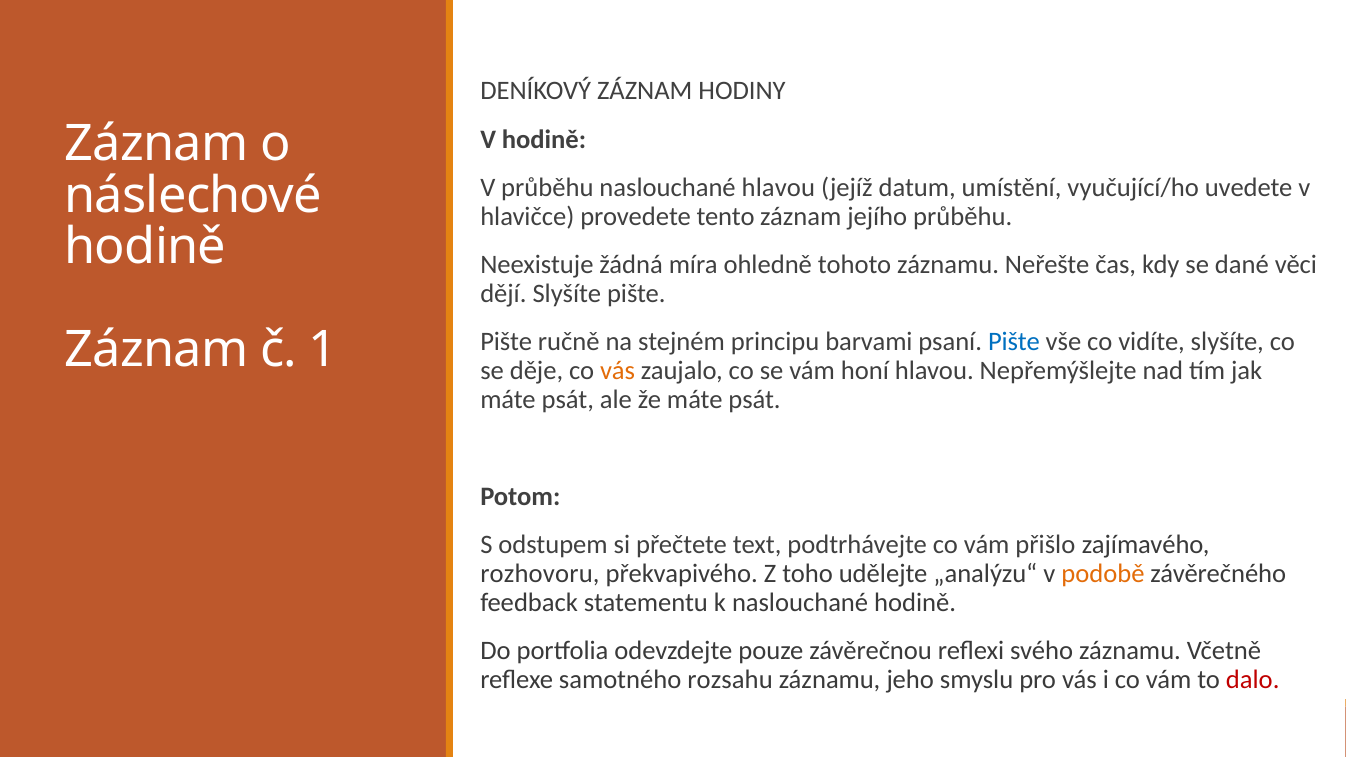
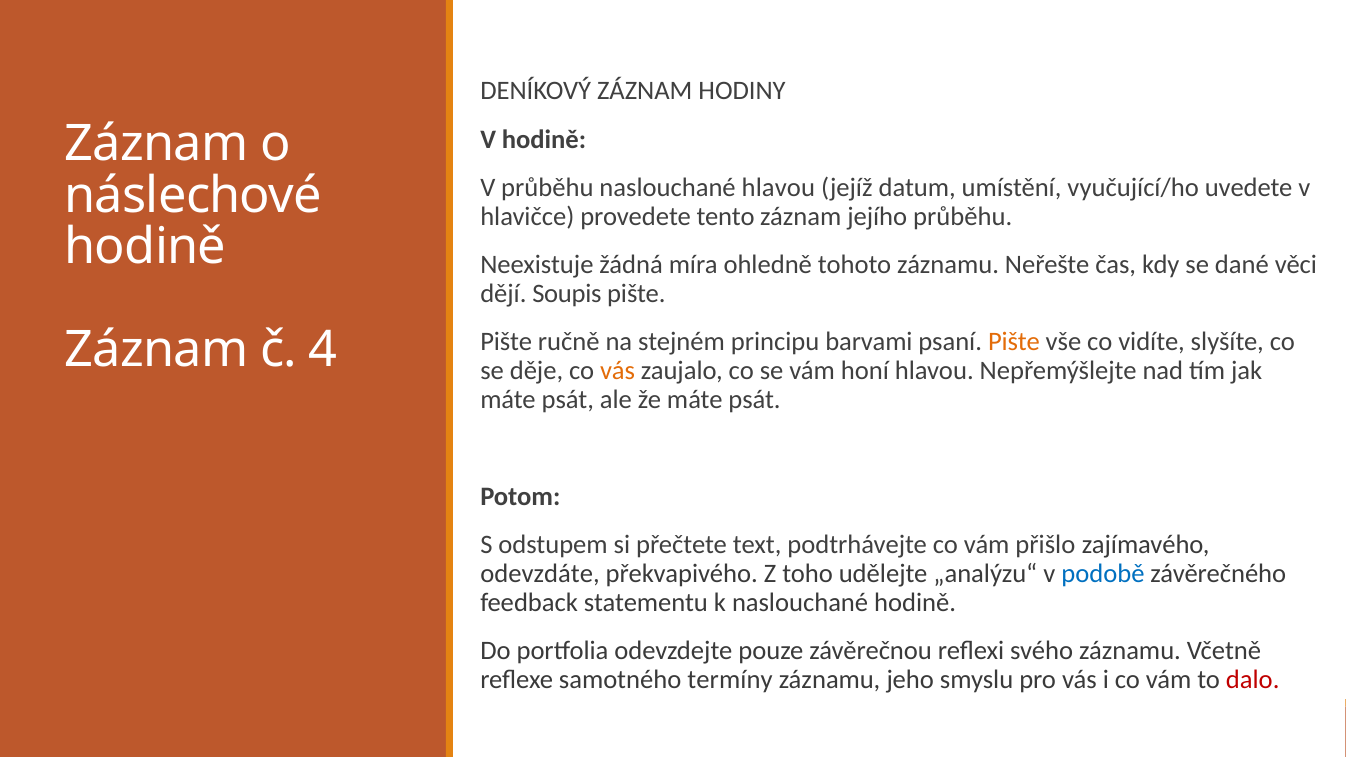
dějí Slyšíte: Slyšíte -> Soupis
Pište at (1014, 342) colour: blue -> orange
1: 1 -> 4
rozhovoru: rozhovoru -> odevzdáte
podobě colour: orange -> blue
rozsahu: rozsahu -> termíny
